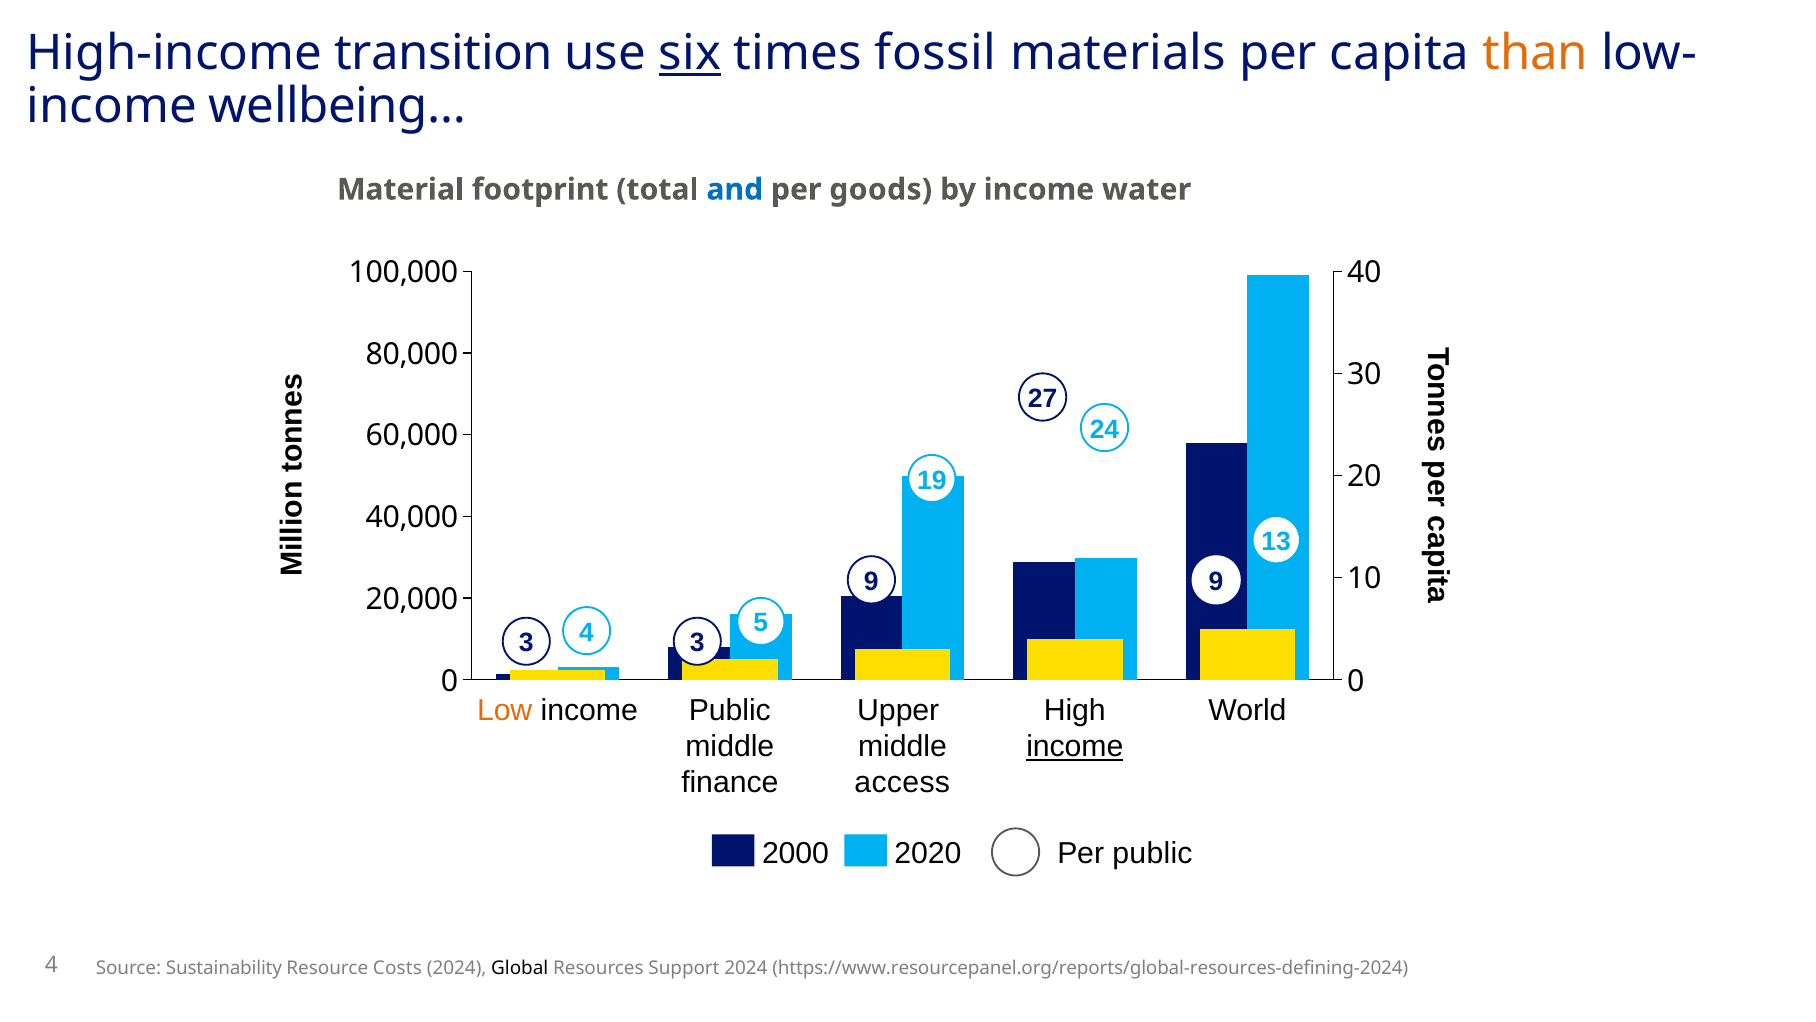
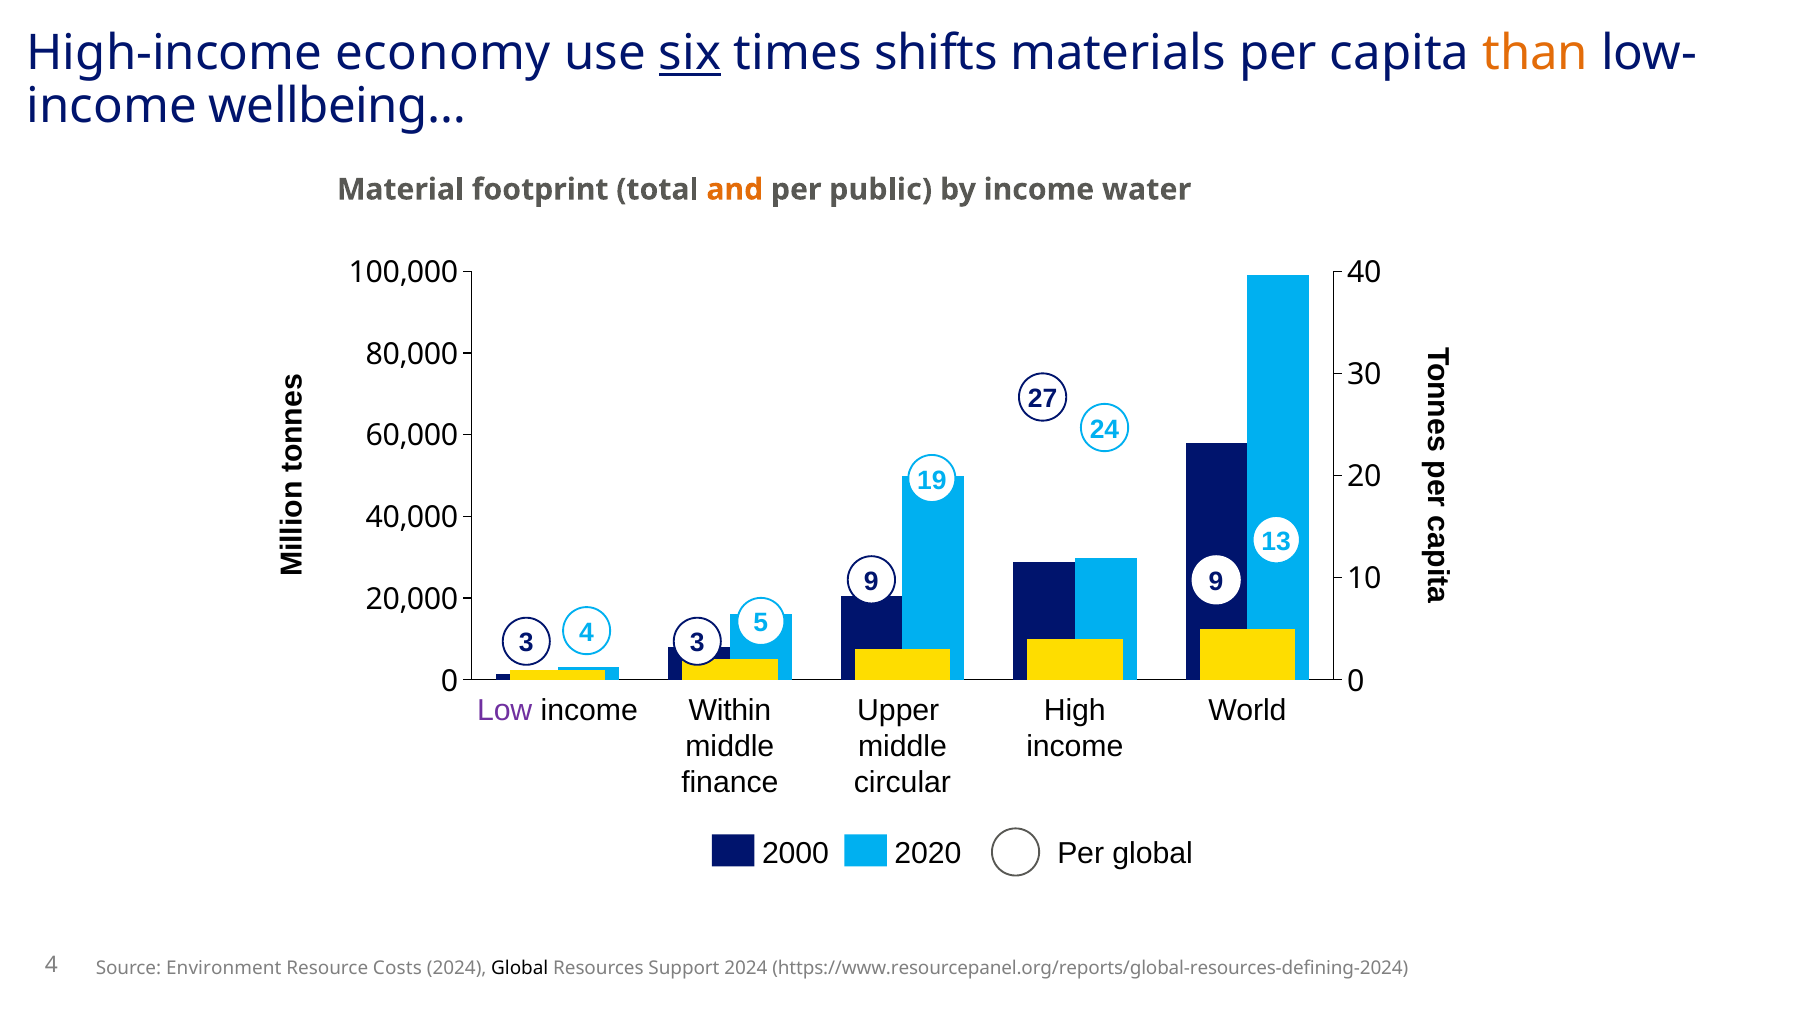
transition: transition -> economy
fossil: fossil -> shifts
and colour: blue -> orange
goods: goods -> public
Low colour: orange -> purple
income Public: Public -> Within
income at (1075, 746) underline: present -> none
access: access -> circular
Per public: public -> global
Sustainability: Sustainability -> Environment
